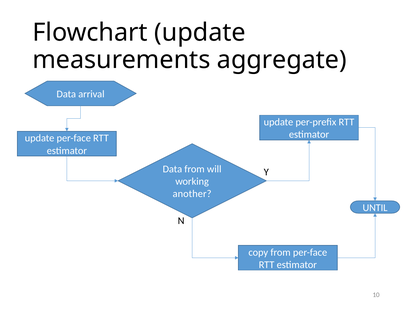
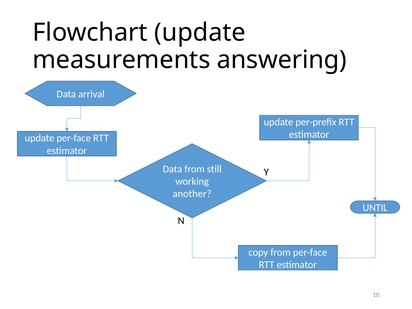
aggregate: aggregate -> answering
will: will -> still
